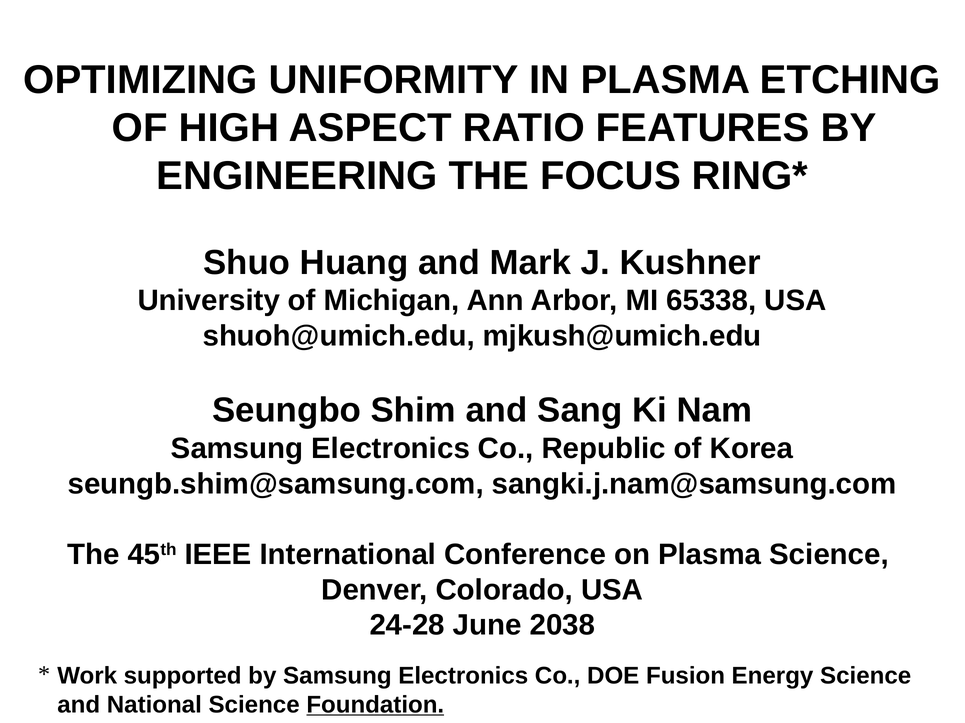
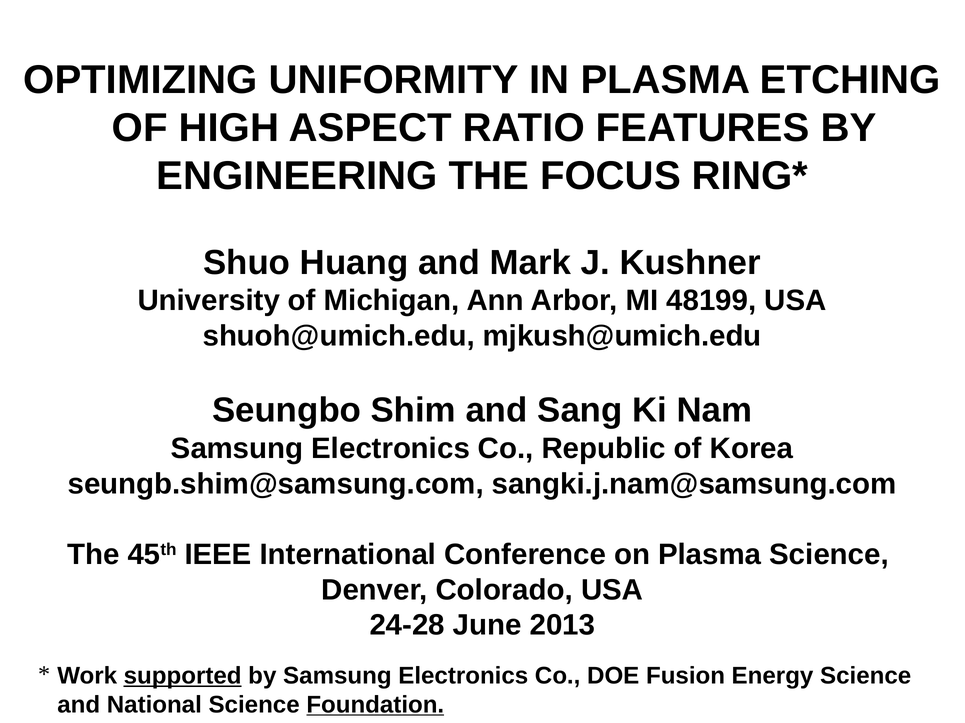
65338: 65338 -> 48199
2038: 2038 -> 2013
supported underline: none -> present
